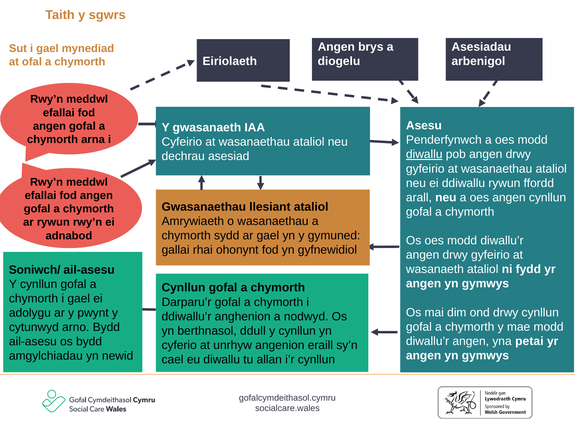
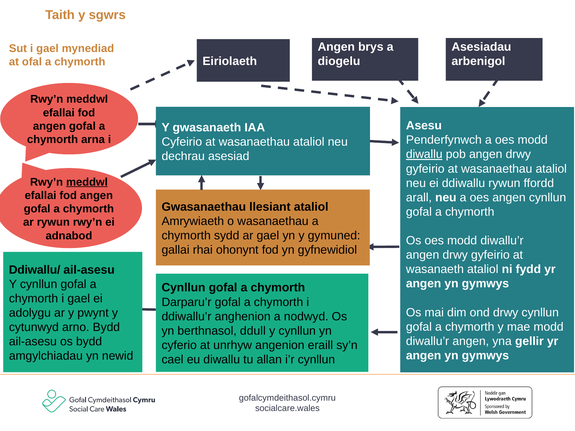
meddwl at (87, 182) underline: none -> present
Soniwch/: Soniwch/ -> Ddiwallu/
petai: petai -> gellir
